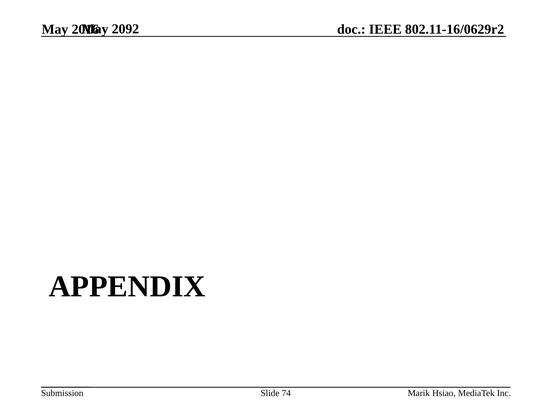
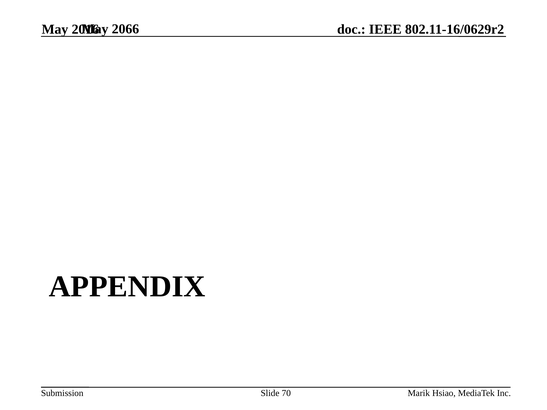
2092: 2092 -> 2066
74: 74 -> 70
